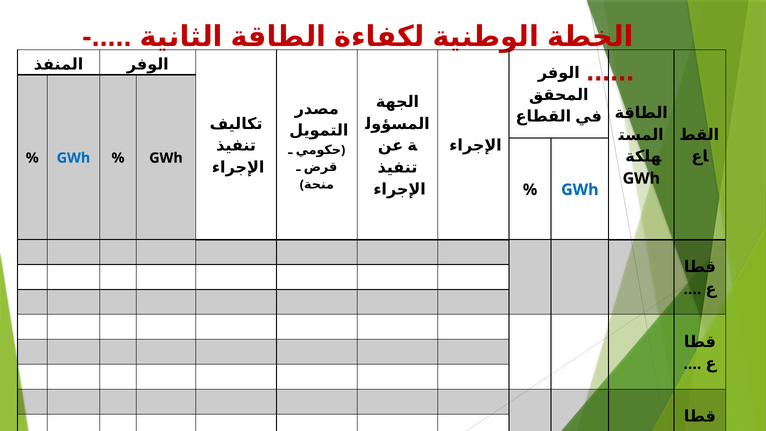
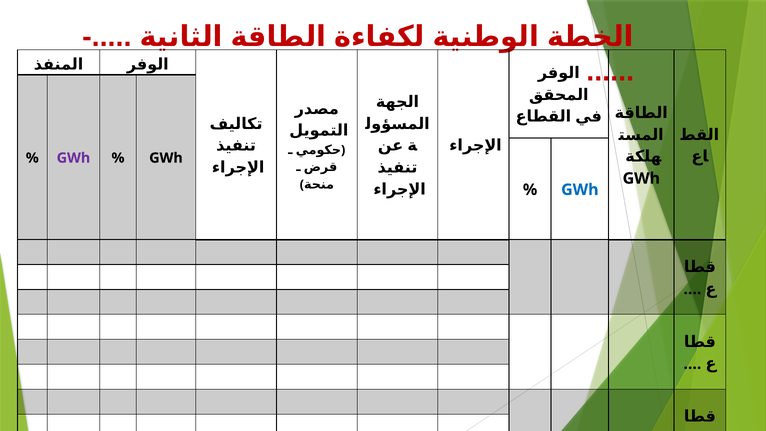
GWh at (73, 158) colour: blue -> purple
